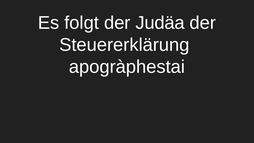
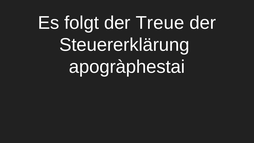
Judäa: Judäa -> Treue
